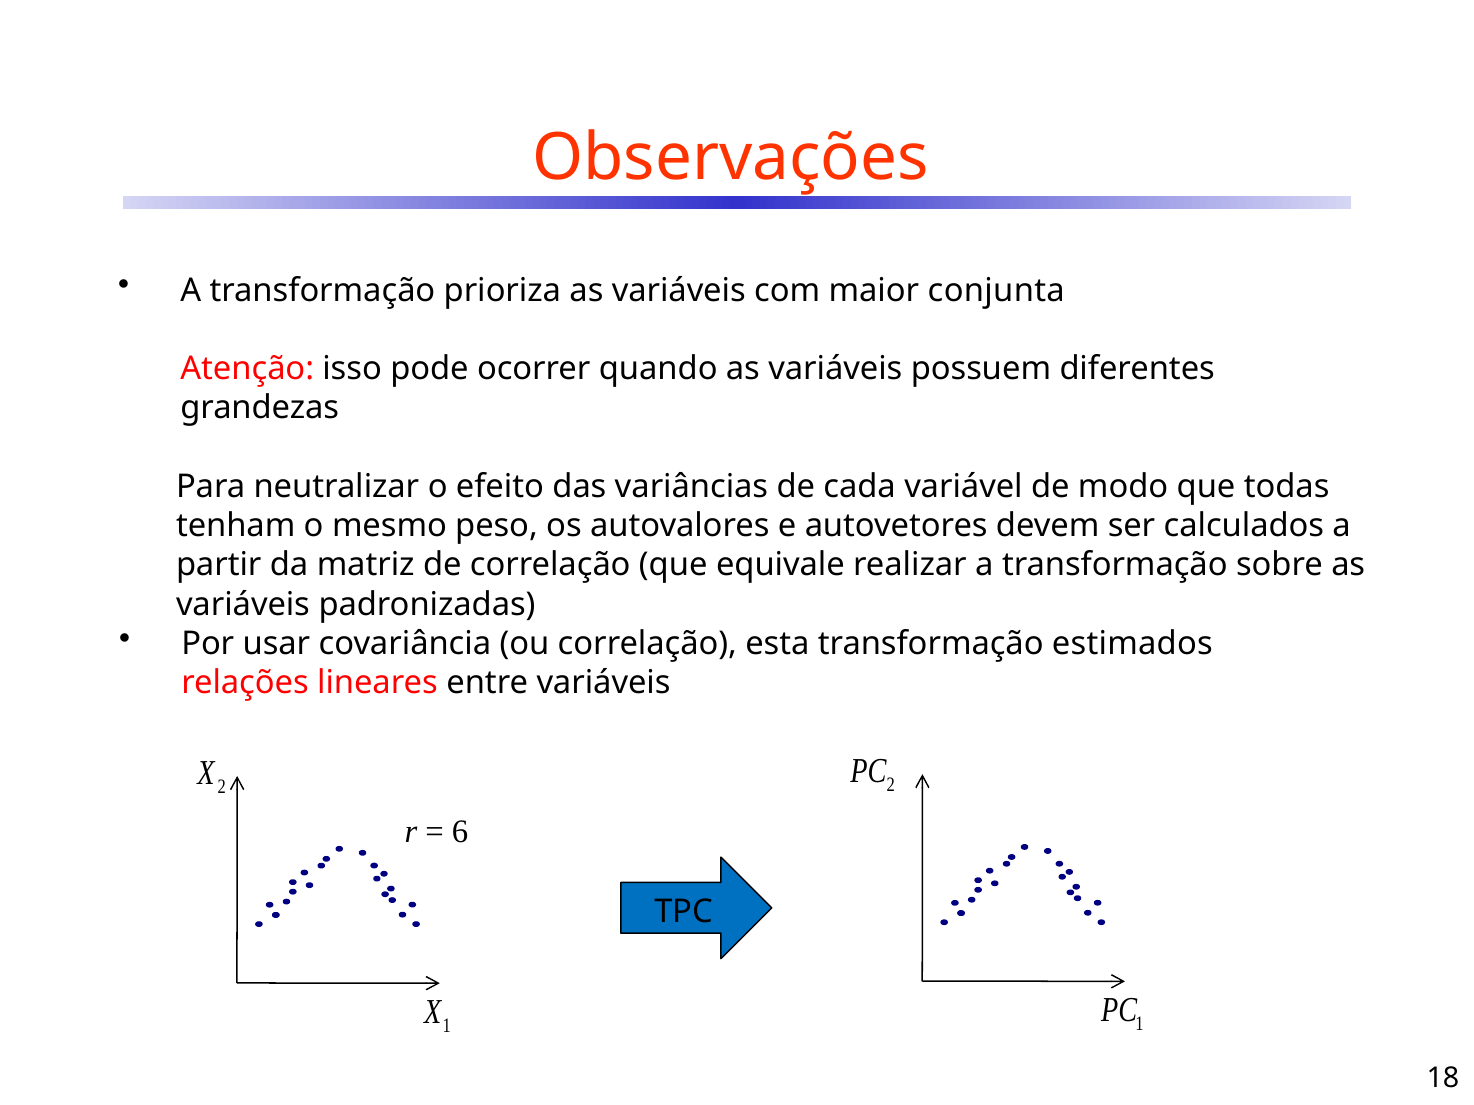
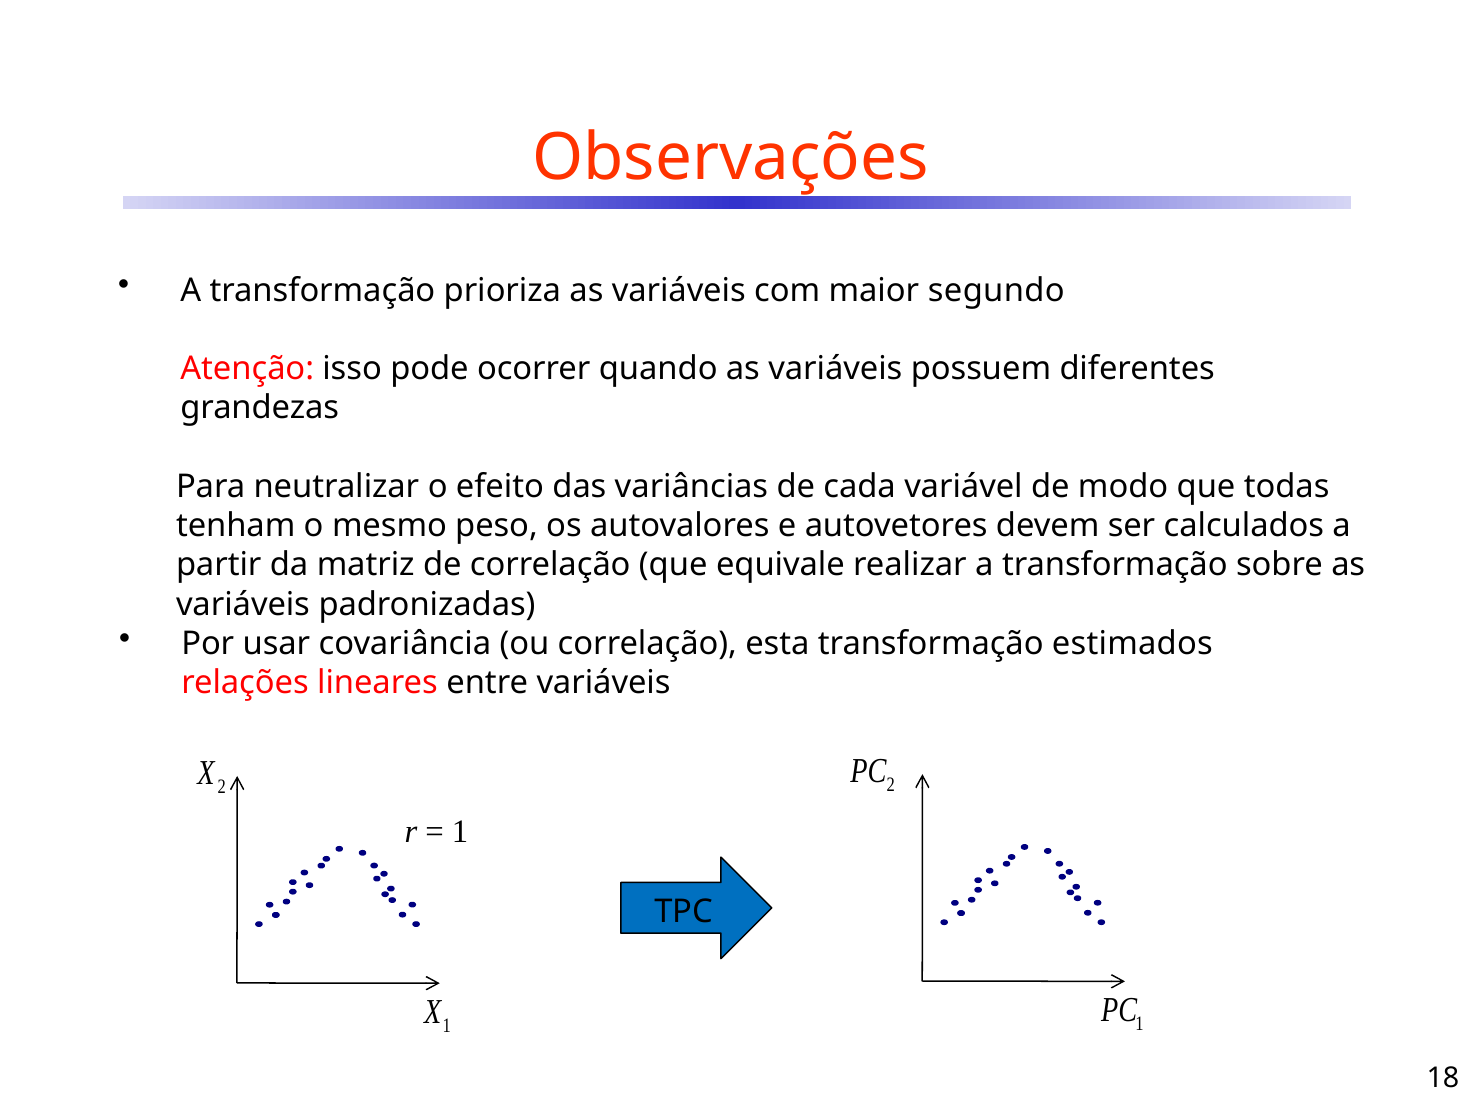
conjunta: conjunta -> segundo
6 at (460, 832): 6 -> 1
